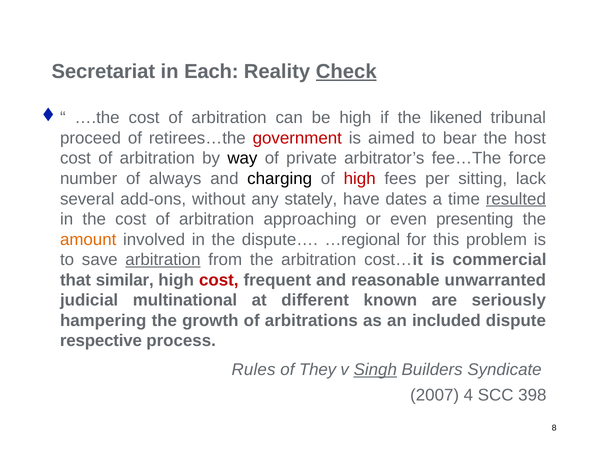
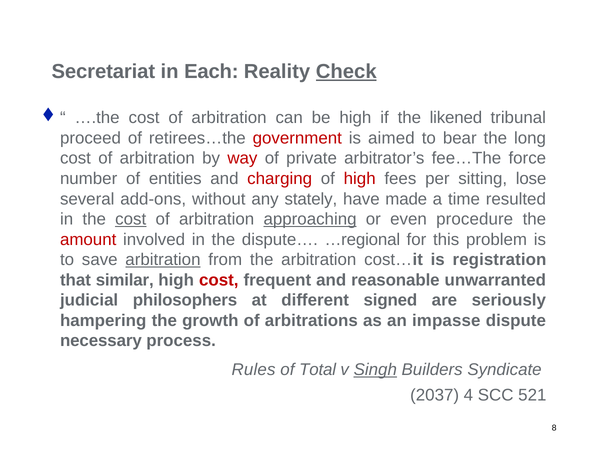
host: host -> long
way colour: black -> red
always: always -> entities
charging colour: black -> red
lack: lack -> lose
dates: dates -> made
resulted underline: present -> none
cost at (131, 219) underline: none -> present
approaching underline: none -> present
presenting: presenting -> procedure
amount colour: orange -> red
commercial: commercial -> registration
multinational: multinational -> philosophers
known: known -> signed
included: included -> impasse
respective: respective -> necessary
They: They -> Total
2007: 2007 -> 2037
398: 398 -> 521
